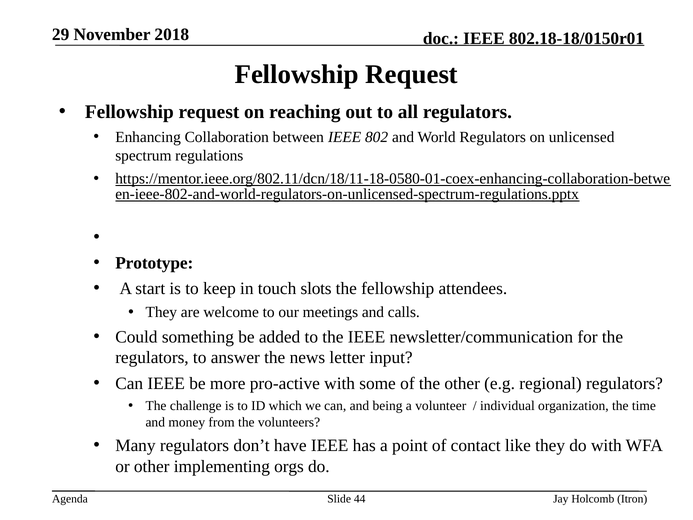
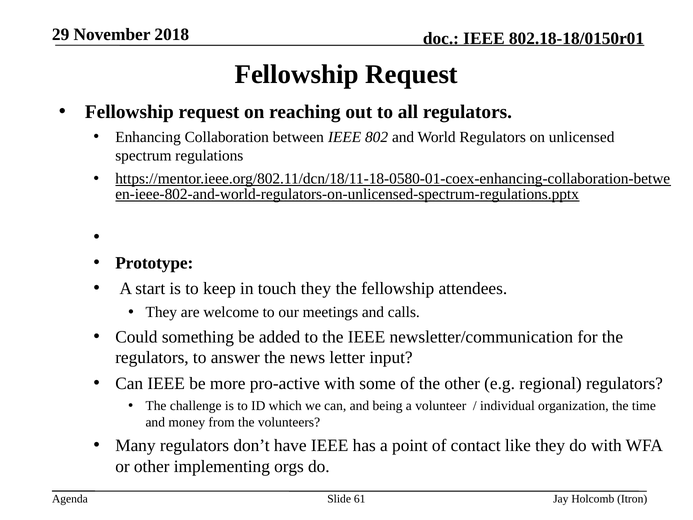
touch slots: slots -> they
44: 44 -> 61
